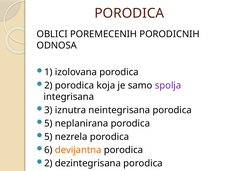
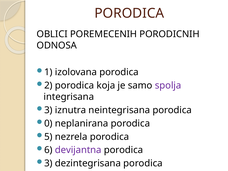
5 at (48, 123): 5 -> 0
devijantna colour: orange -> purple
2 at (48, 163): 2 -> 3
